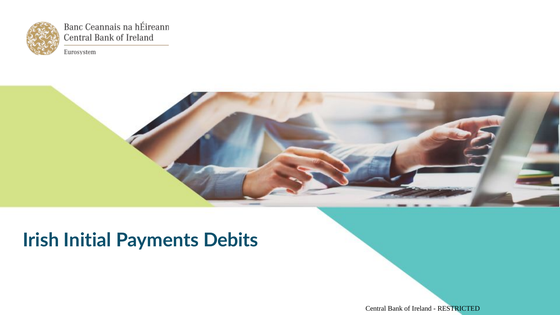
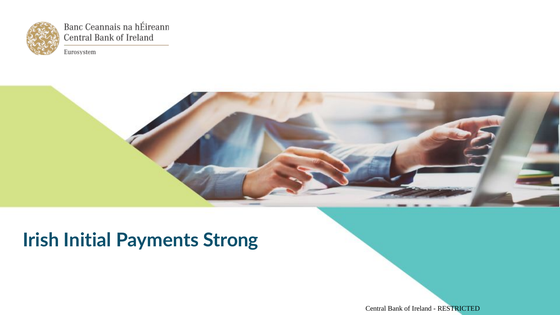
Debits: Debits -> Strong
